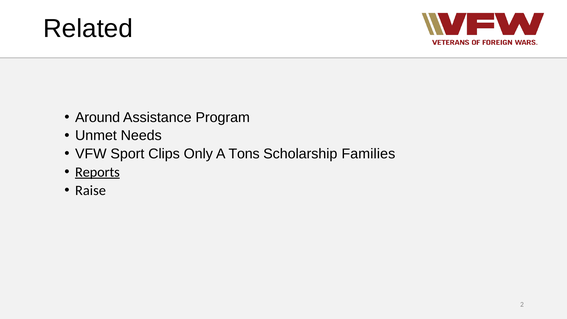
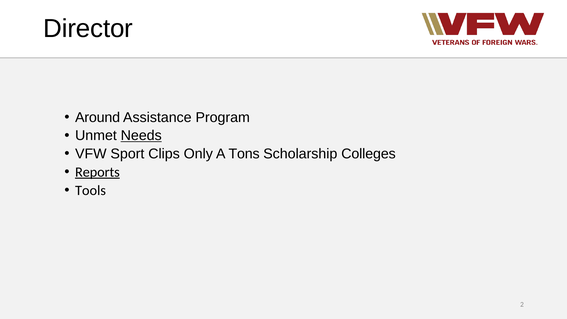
Related: Related -> Director
Needs underline: none -> present
Families: Families -> Colleges
Raise: Raise -> Tools
